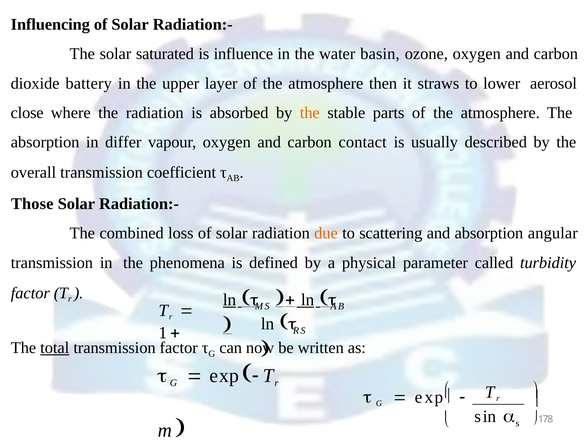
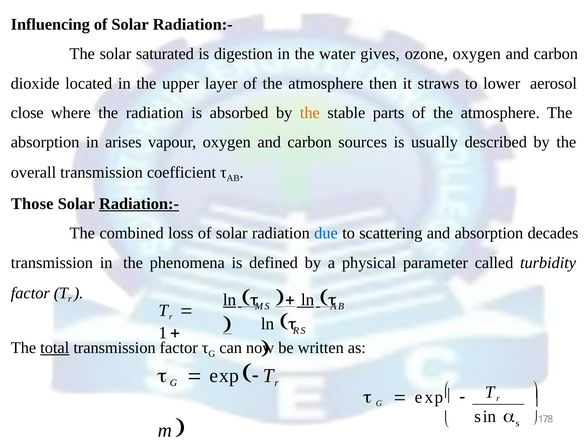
influence: influence -> digestion
basin: basin -> gives
battery: battery -> located
differ: differ -> arises
contact: contact -> sources
Radiation:- at (139, 204) underline: none -> present
due colour: orange -> blue
angular: angular -> decades
